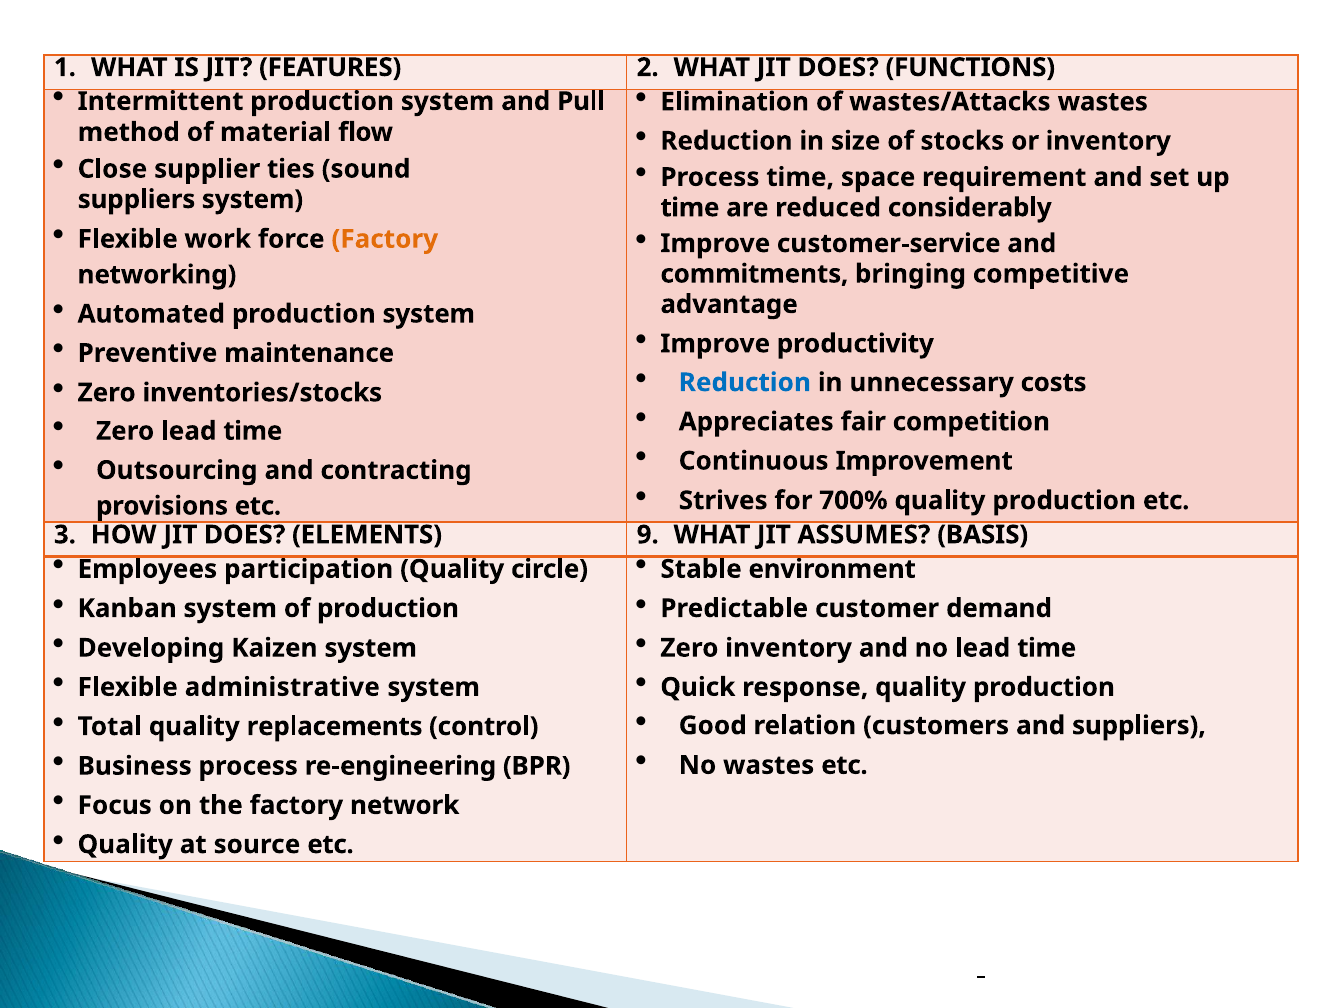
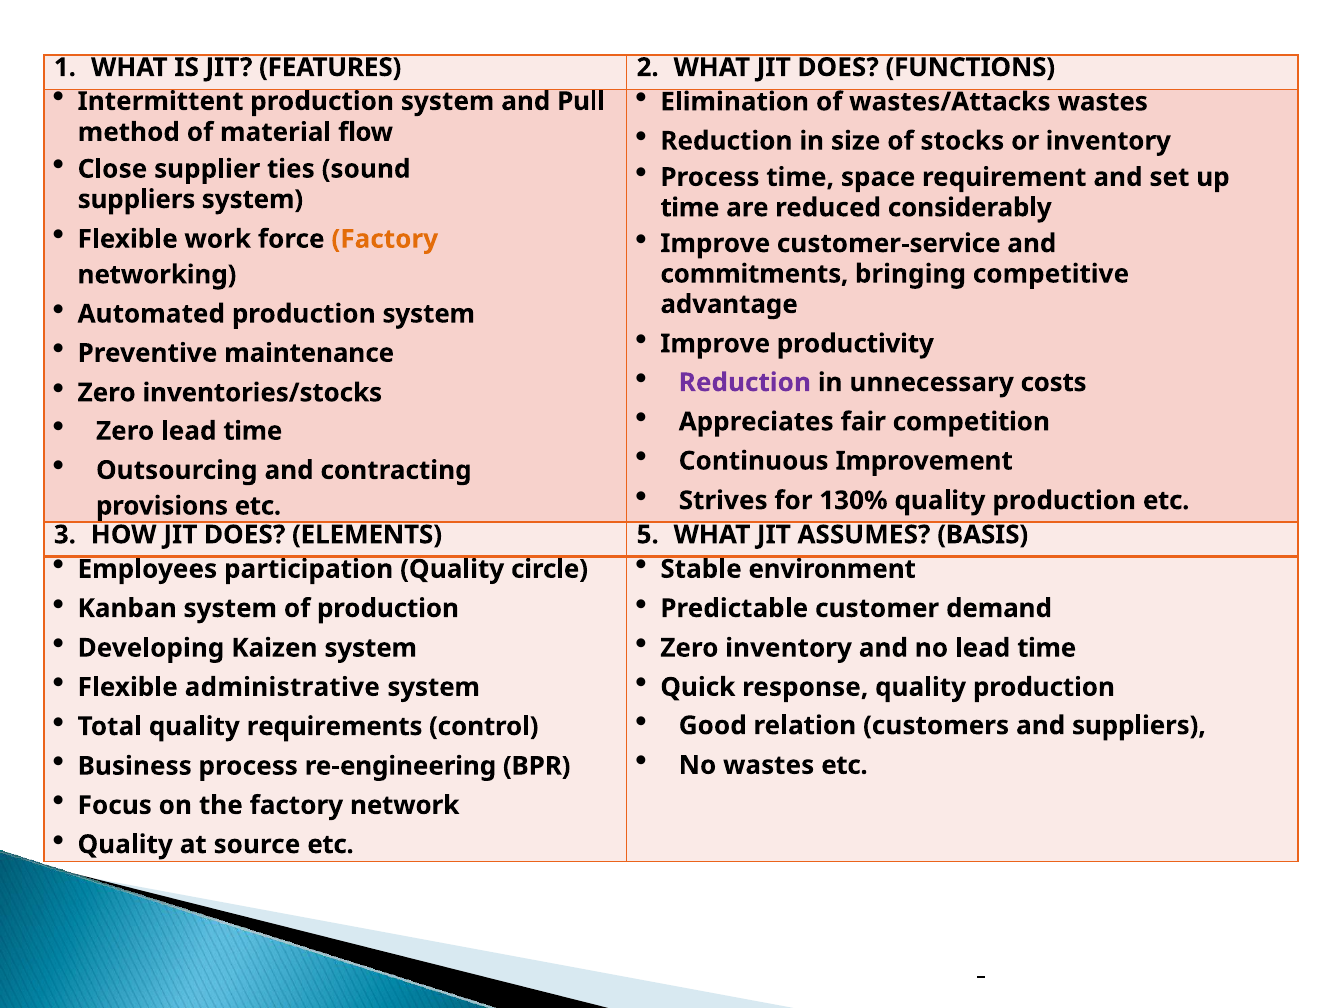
Reduction at (745, 383) colour: blue -> purple
700%: 700% -> 130%
9: 9 -> 5
replacements: replacements -> requirements
